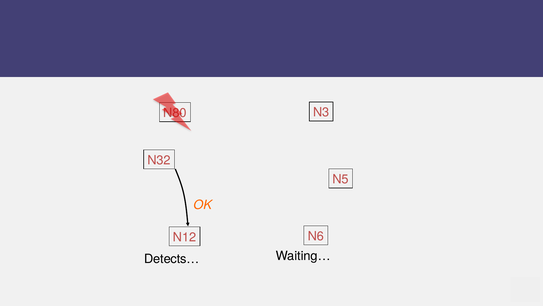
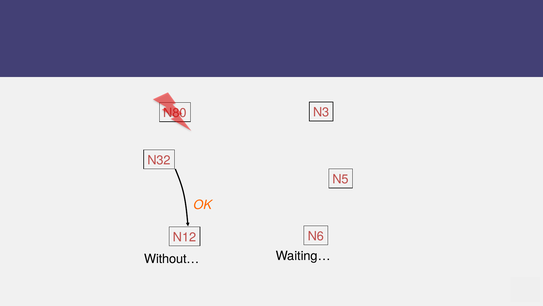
Detects…: Detects… -> Without…
